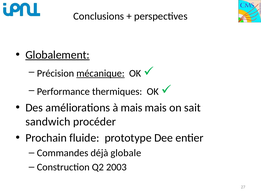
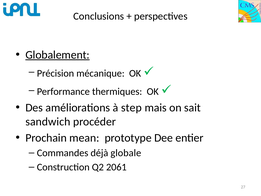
mécanique underline: present -> none
à mais: mais -> step
fluide: fluide -> mean
2003: 2003 -> 2061
